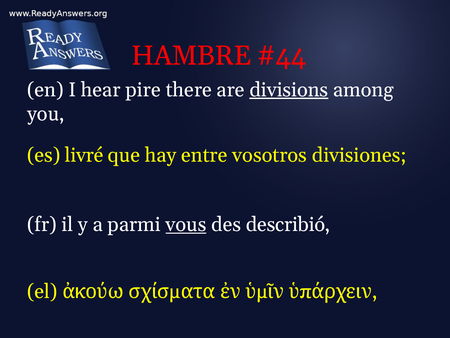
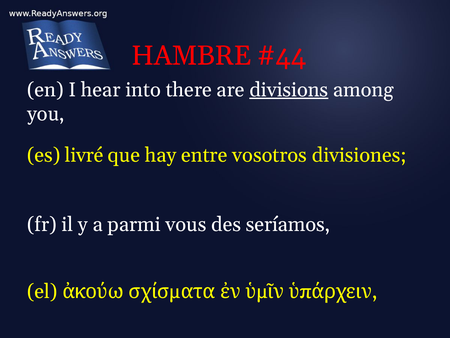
pire: pire -> into
vous underline: present -> none
describió: describió -> seríamos
